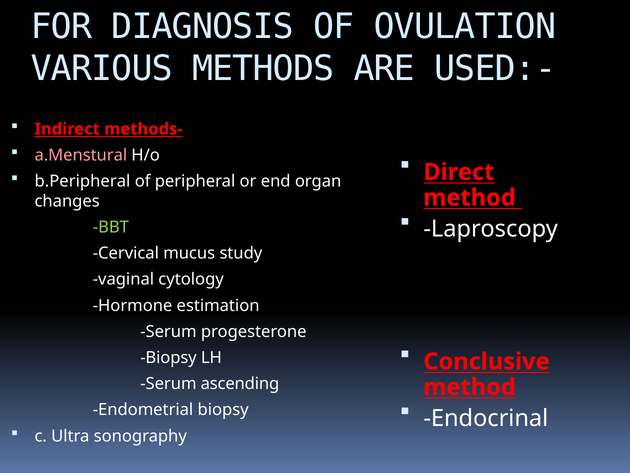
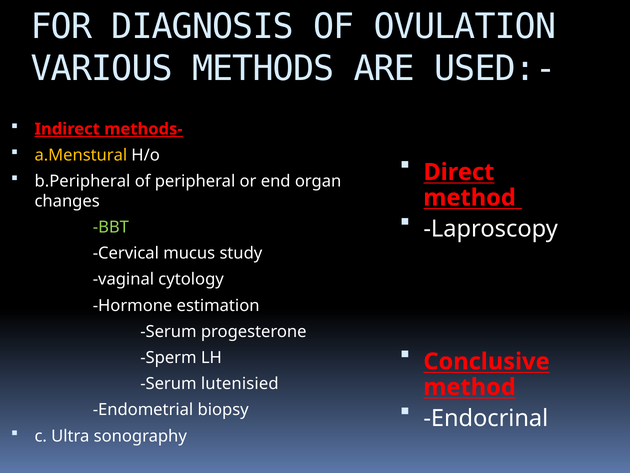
a.Menstural colour: pink -> yellow
Biopsy at (168, 357): Biopsy -> Sperm
ascending: ascending -> lutenisied
